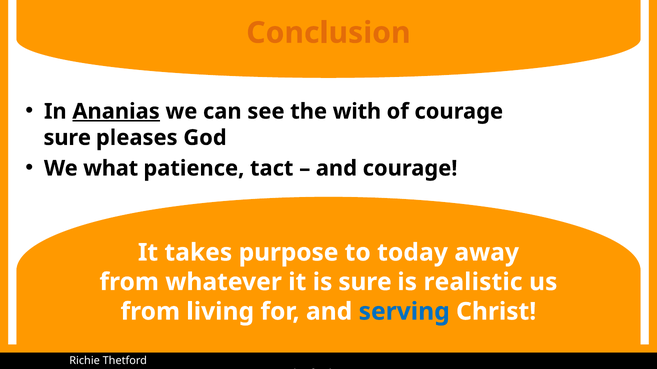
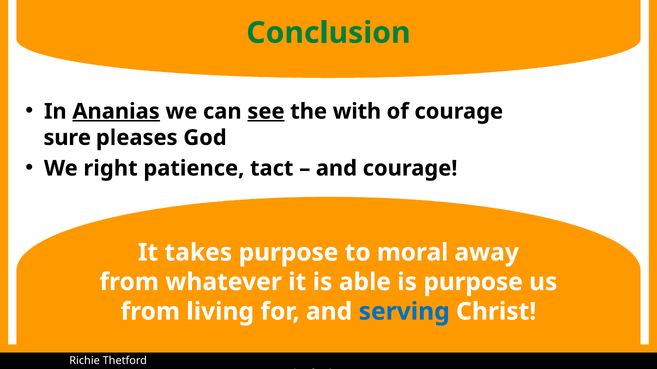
Conclusion colour: orange -> green
see underline: none -> present
what: what -> right
today: today -> moral
is sure: sure -> able
is realistic: realistic -> purpose
